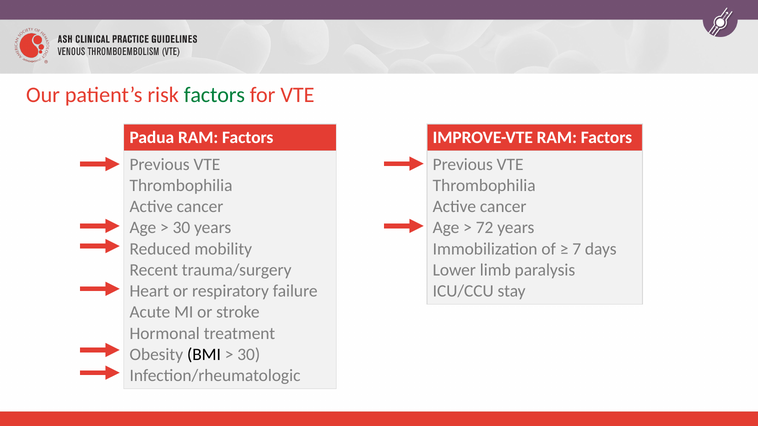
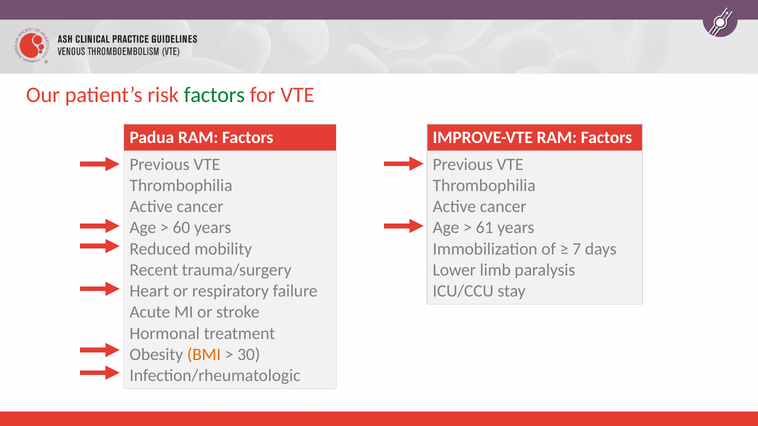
30 at (181, 228): 30 -> 60
72: 72 -> 61
BMI colour: black -> orange
